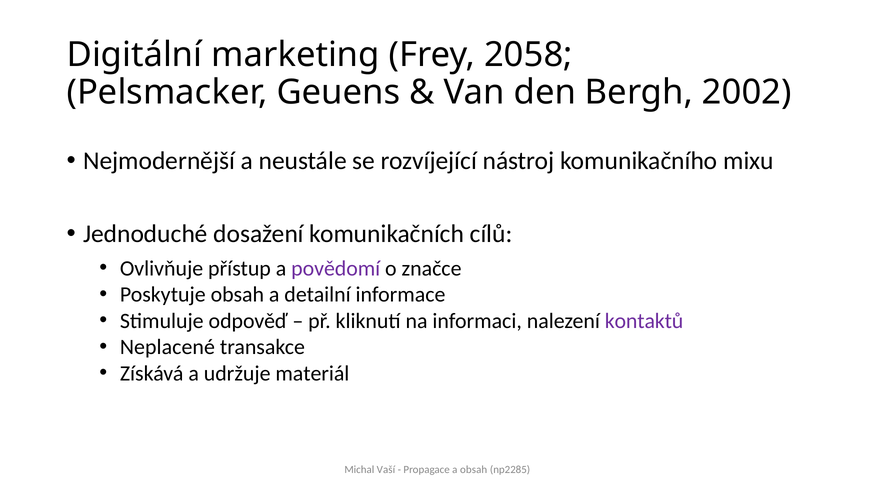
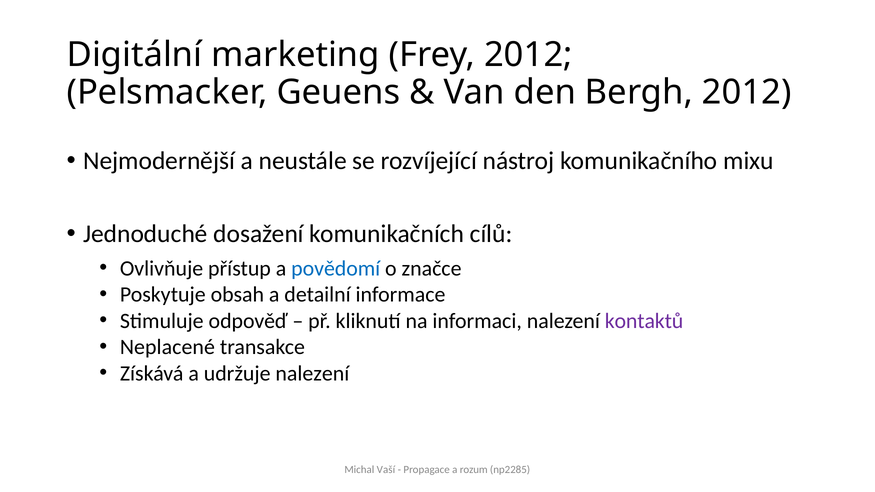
Frey 2058: 2058 -> 2012
Bergh 2002: 2002 -> 2012
povědomí colour: purple -> blue
udržuje materiál: materiál -> nalezení
a obsah: obsah -> rozum
